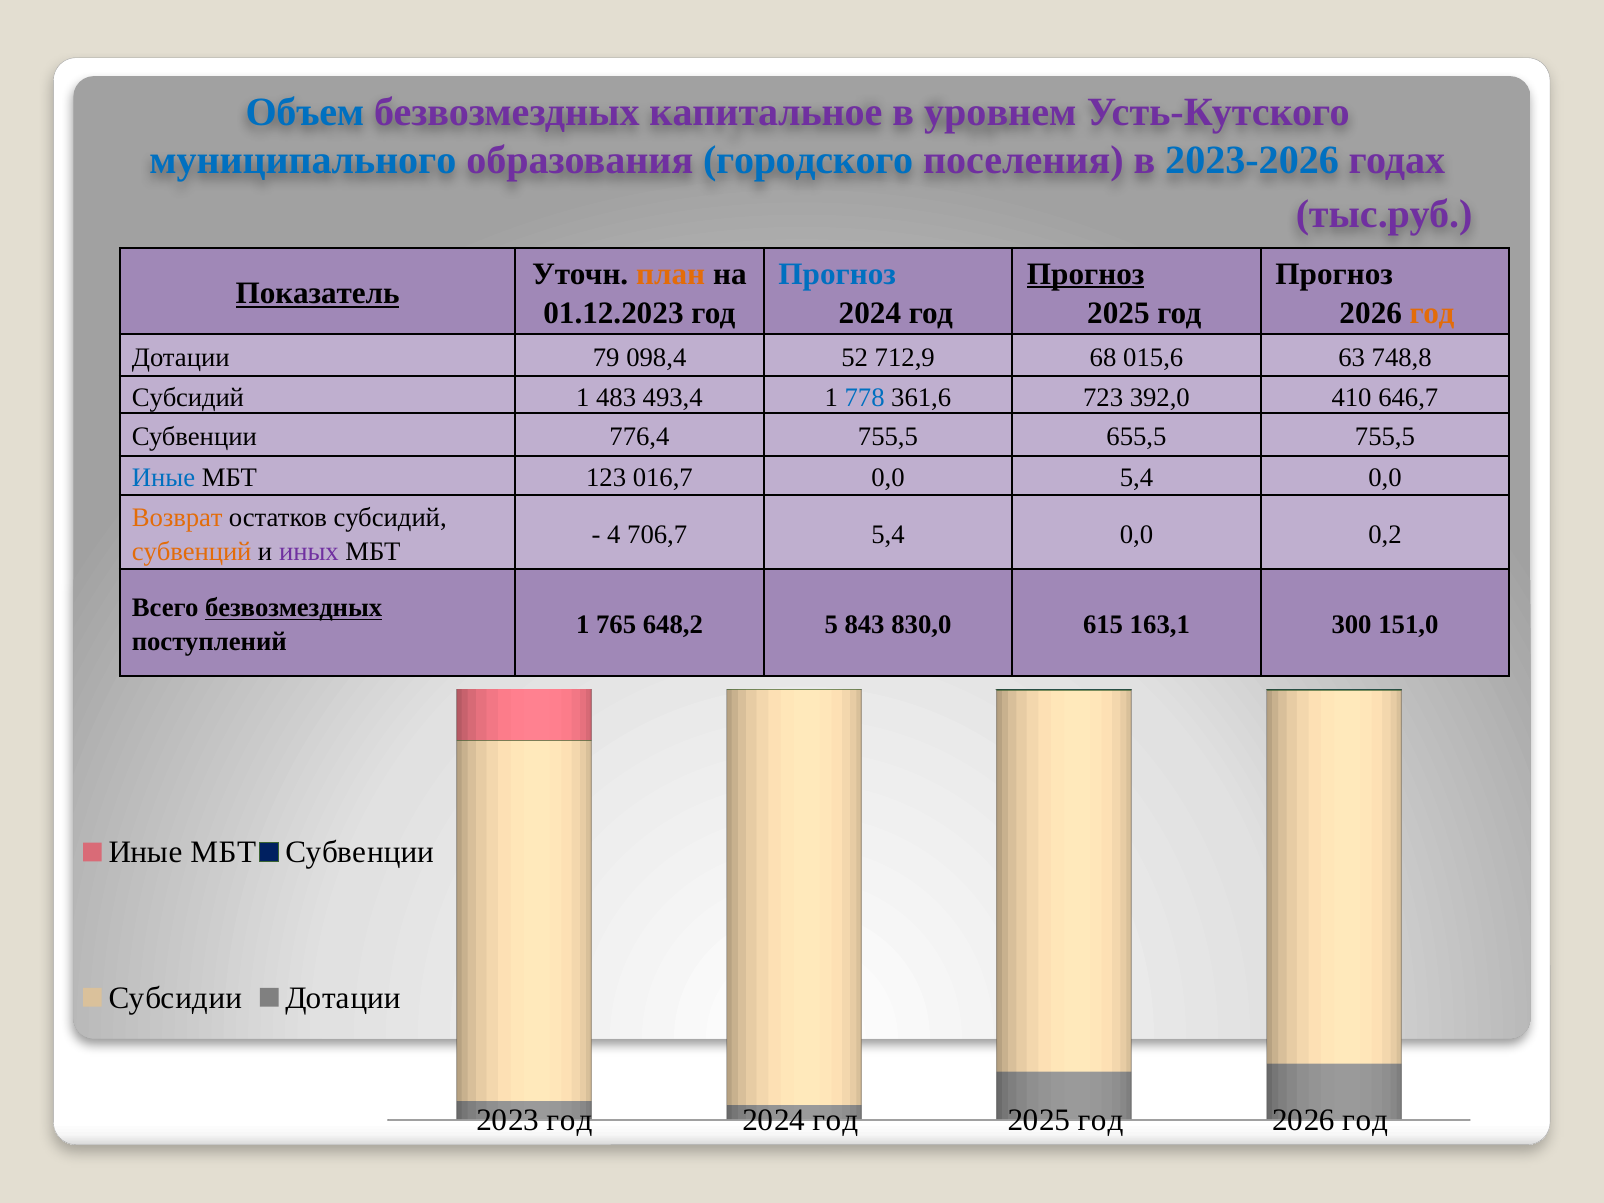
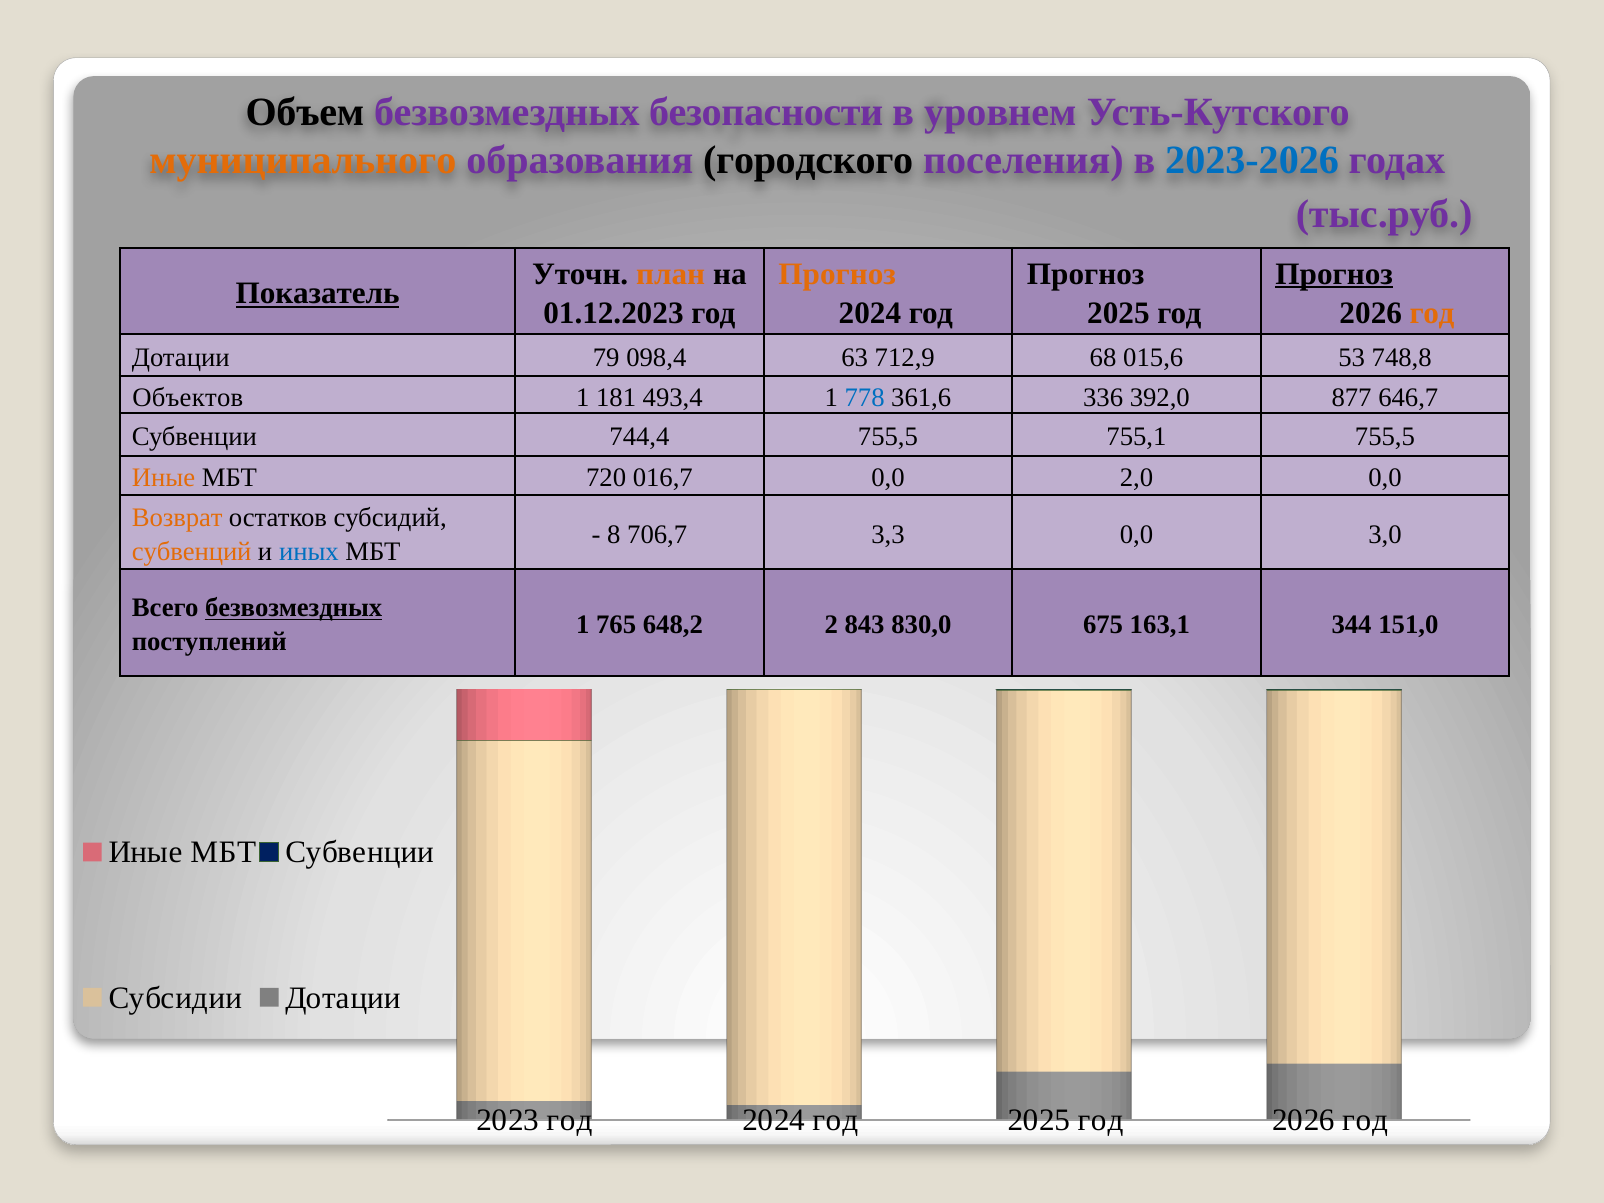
Объем colour: blue -> black
капитальное: капитальное -> безопасности
муниципального colour: blue -> orange
городского colour: blue -> black
Прогноз at (837, 274) colour: blue -> orange
Прогноз at (1086, 274) underline: present -> none
Прогноз at (1334, 274) underline: none -> present
52: 52 -> 63
63: 63 -> 53
Субсидий at (188, 397): Субсидий -> Объектов
483: 483 -> 181
723: 723 -> 336
410: 410 -> 877
776,4: 776,4 -> 744,4
655,5: 655,5 -> 755,1
Иные at (164, 478) colour: blue -> orange
123: 123 -> 720
0,0 5,4: 5,4 -> 2,0
4: 4 -> 8
706,7 5,4: 5,4 -> 3,3
0,2: 0,2 -> 3,0
иных colour: purple -> blue
5: 5 -> 2
615: 615 -> 675
300: 300 -> 344
